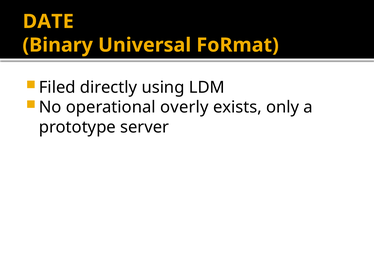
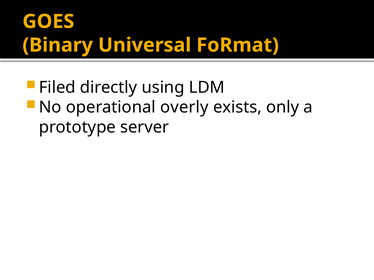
DATE: DATE -> GOES
